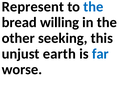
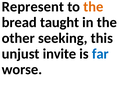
the at (93, 7) colour: blue -> orange
willing: willing -> taught
earth: earth -> invite
